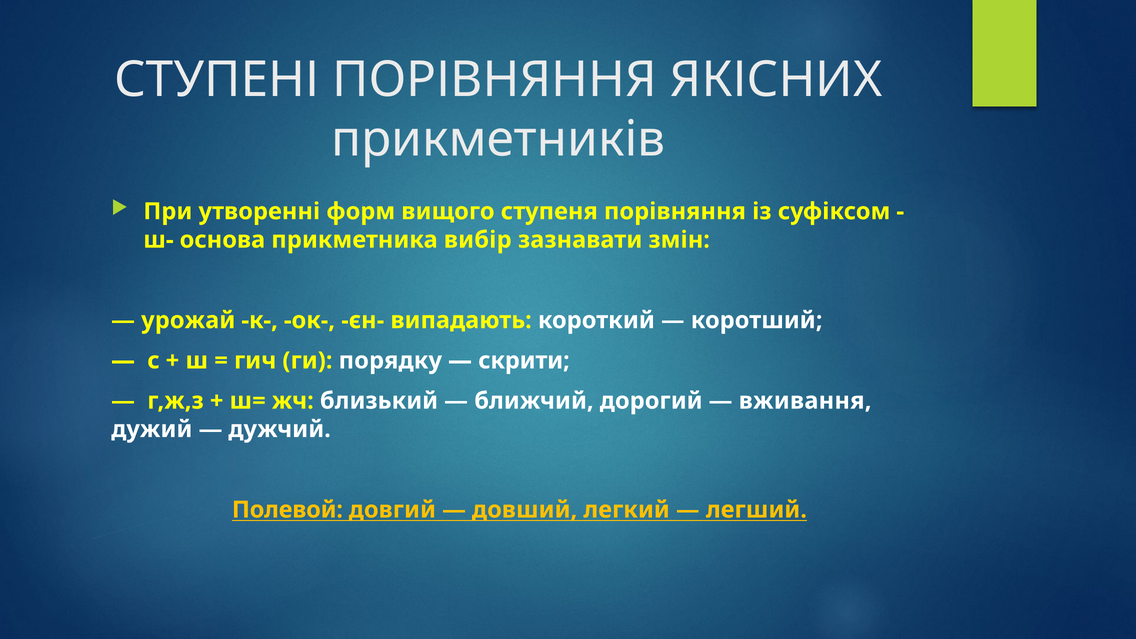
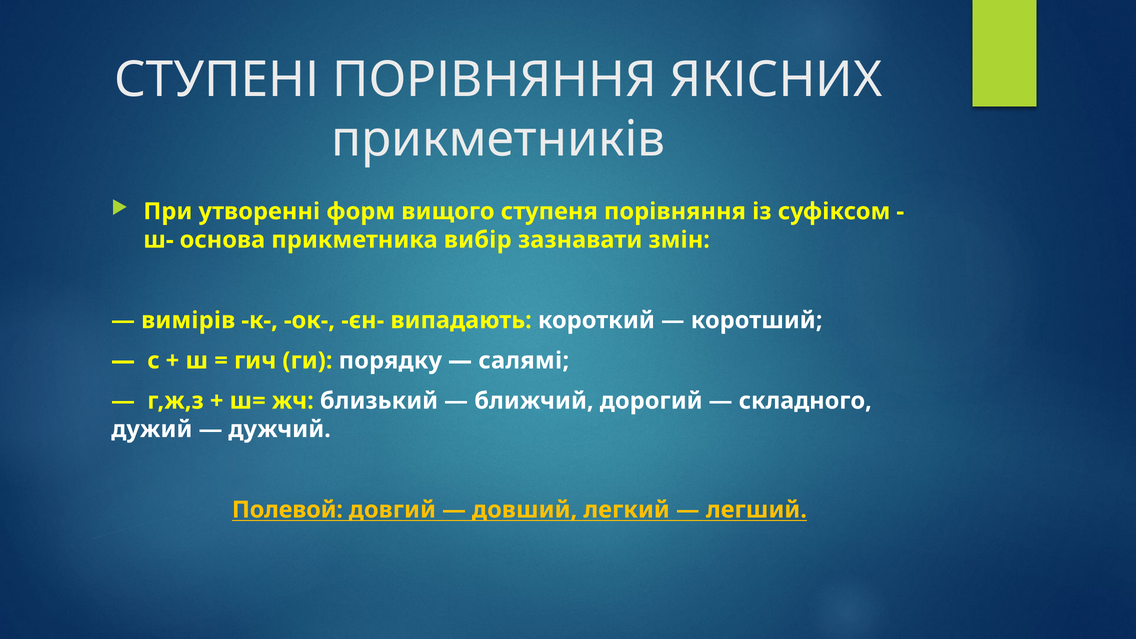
урожай: урожай -> вимірів
скрити: скрити -> салямі
вживання: вживання -> складного
